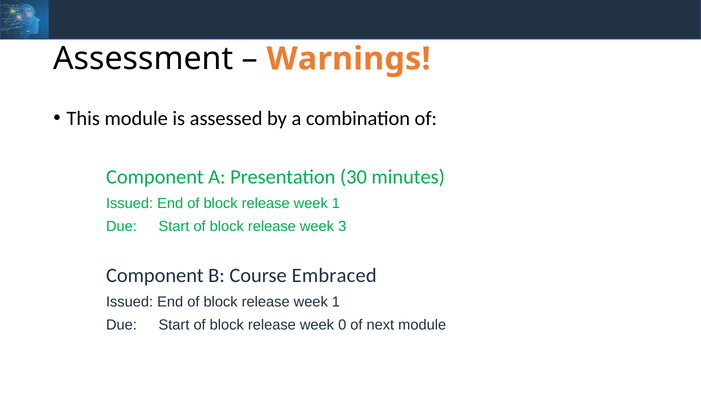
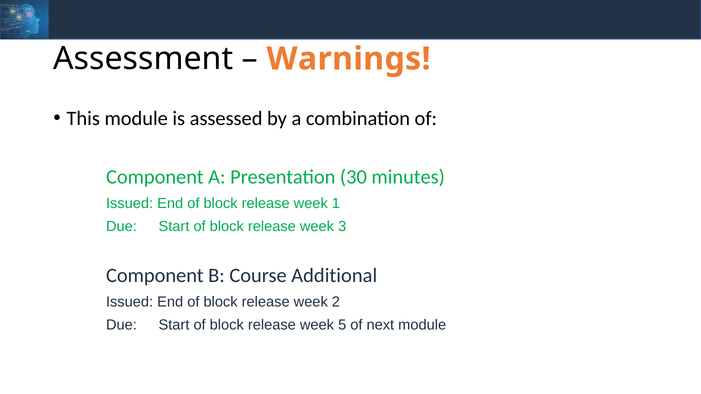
Embraced: Embraced -> Additional
1 at (336, 302): 1 -> 2
0: 0 -> 5
